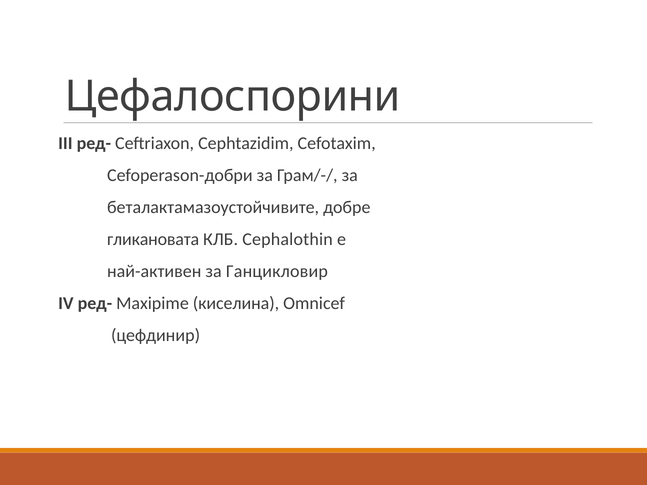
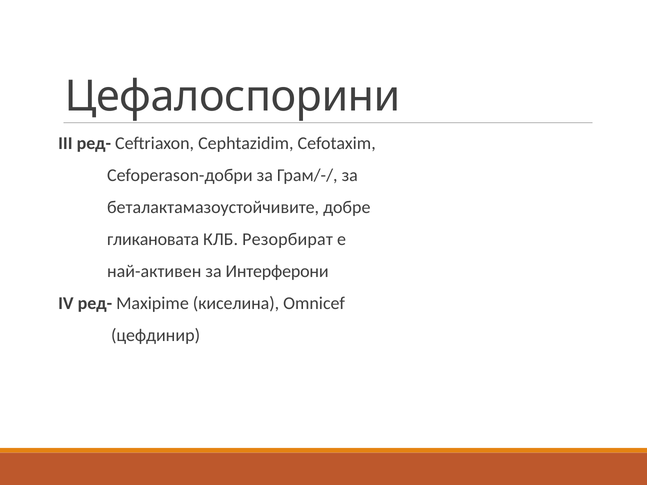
Cephalothin: Cephalothin -> Резорбират
Ганцикловир: Ганцикловир -> Интерферони
